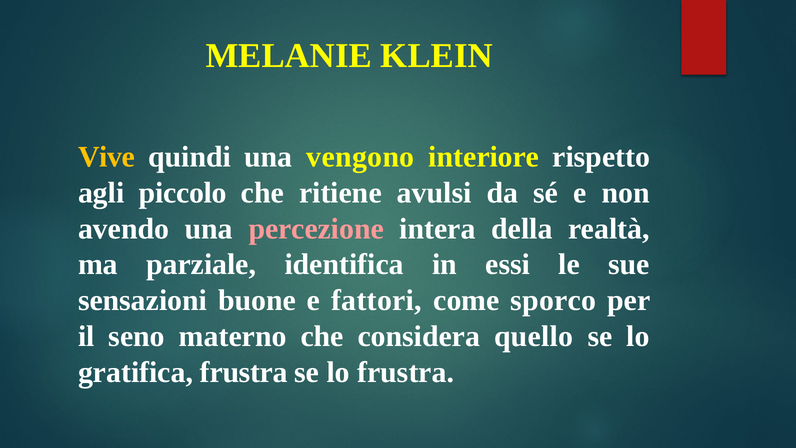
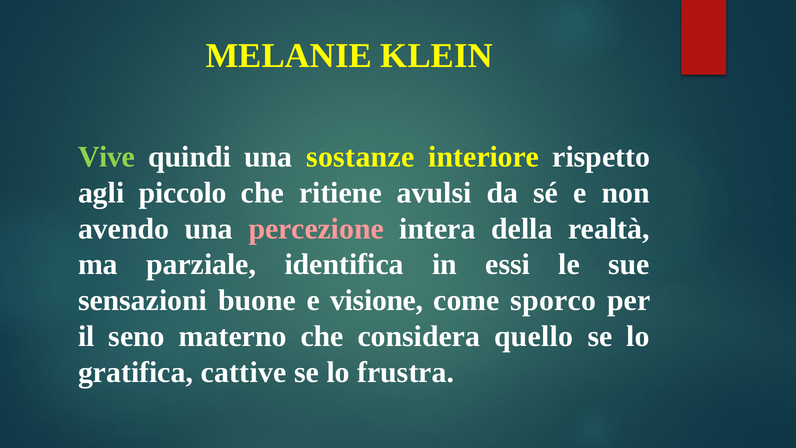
Vive colour: yellow -> light green
vengono: vengono -> sostanze
fattori: fattori -> visione
gratifica frustra: frustra -> cattive
